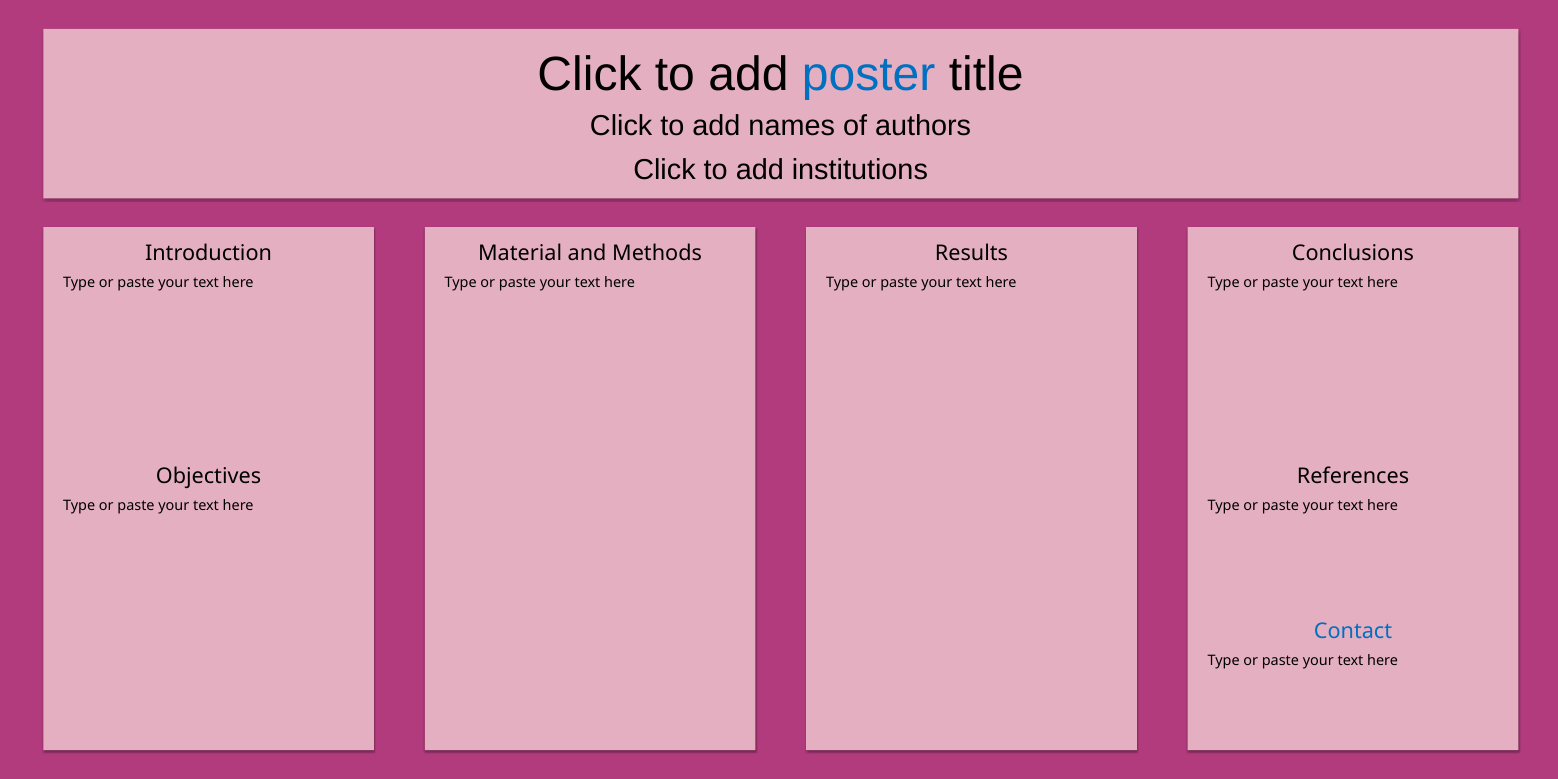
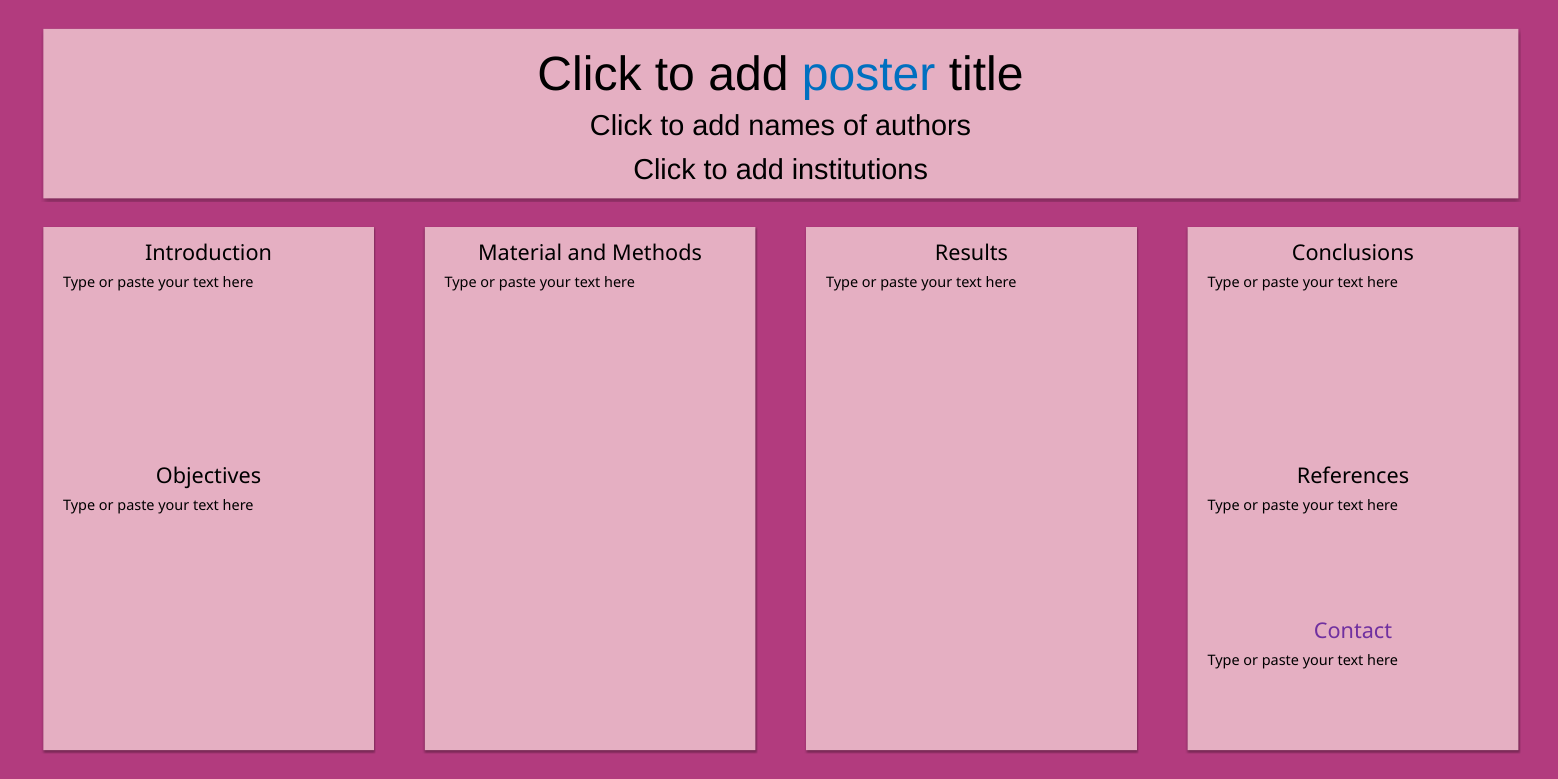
Contact colour: blue -> purple
